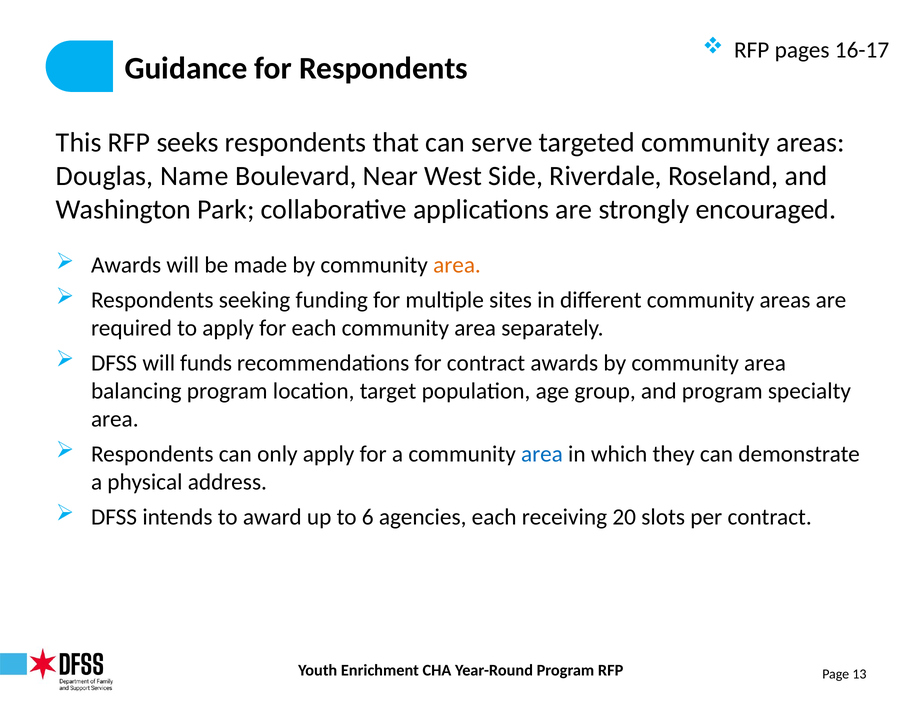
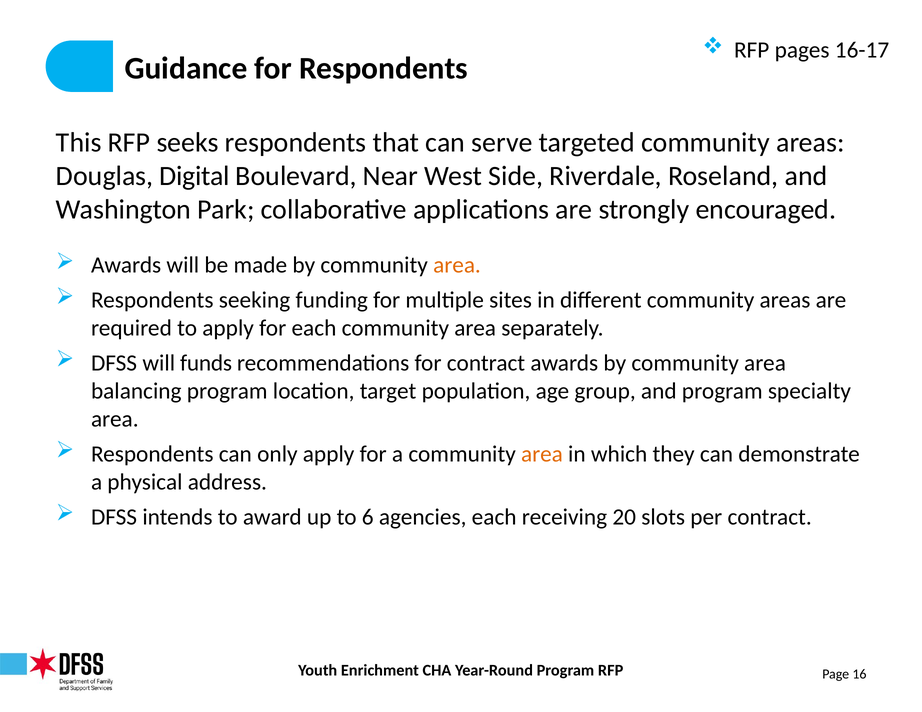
Douglas Name: Name -> Digital
area at (542, 454) colour: blue -> orange
13: 13 -> 16
